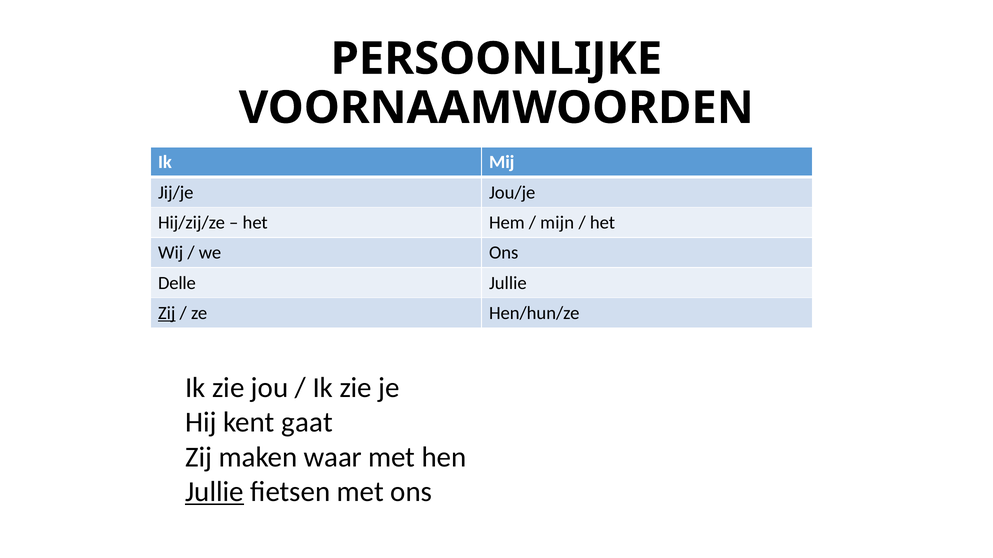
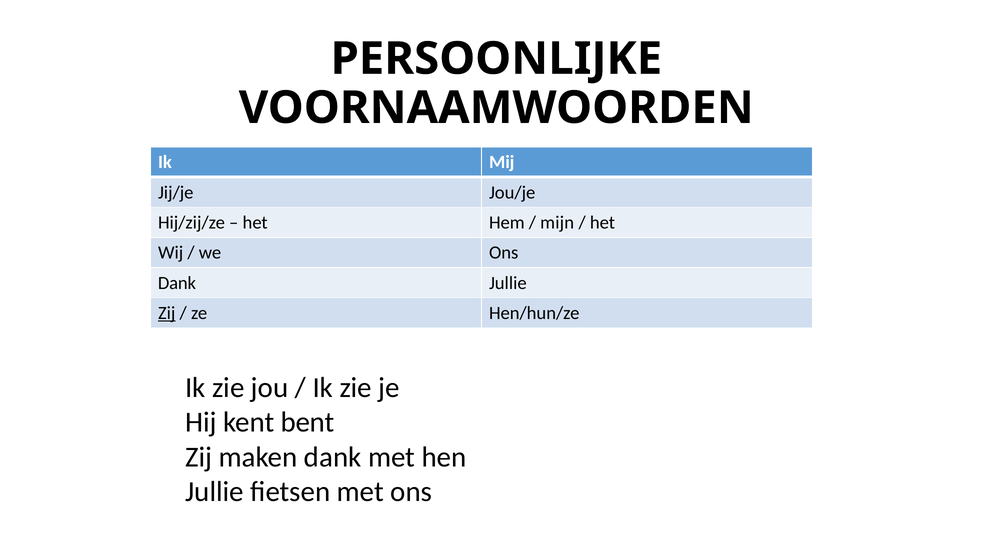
Delle at (177, 283): Delle -> Dank
gaat: gaat -> bent
maken waar: waar -> dank
Jullie at (214, 492) underline: present -> none
